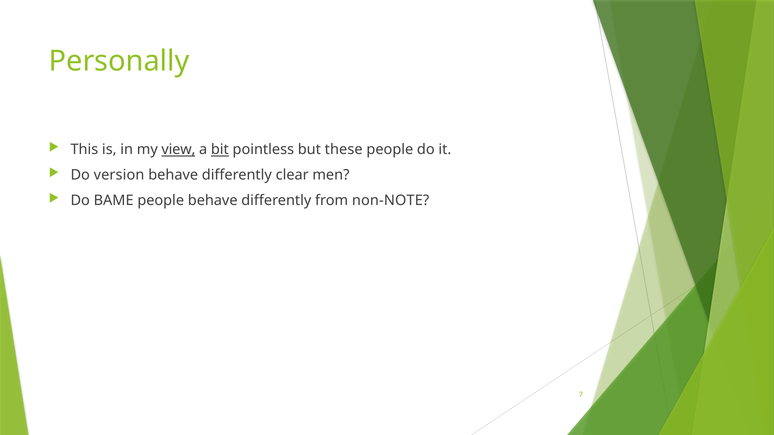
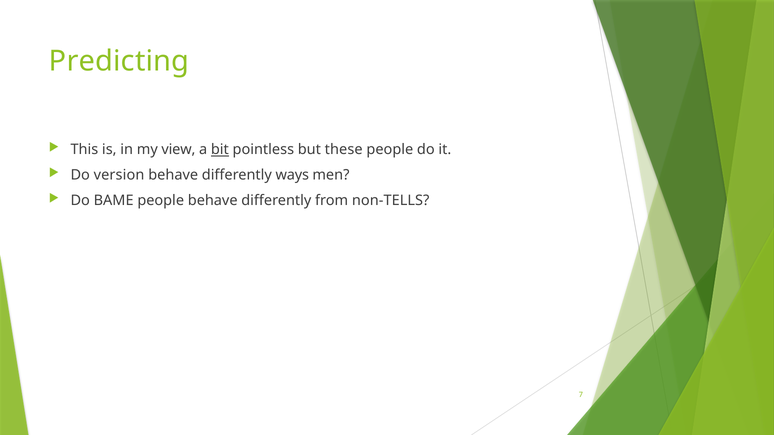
Personally: Personally -> Predicting
view underline: present -> none
clear: clear -> ways
non-NOTE: non-NOTE -> non-TELLS
